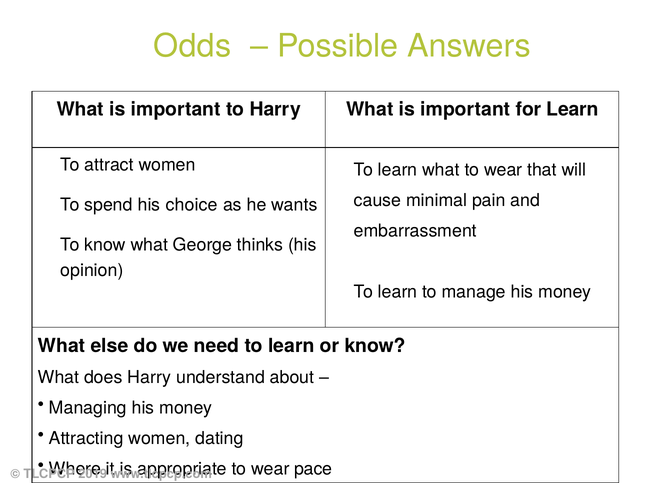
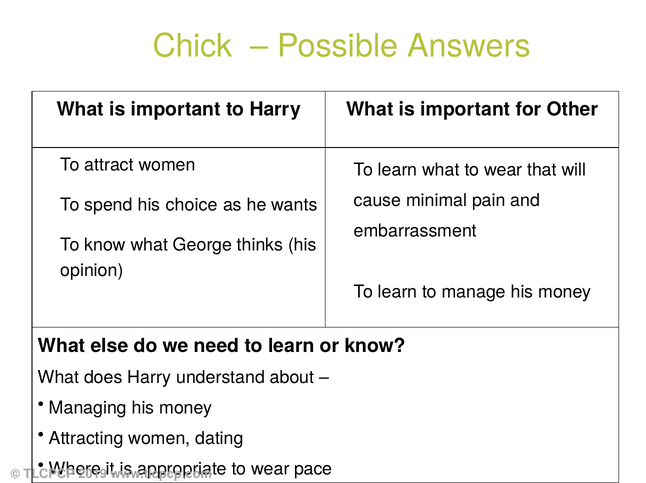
Odds: Odds -> Chick
for Learn: Learn -> Other
